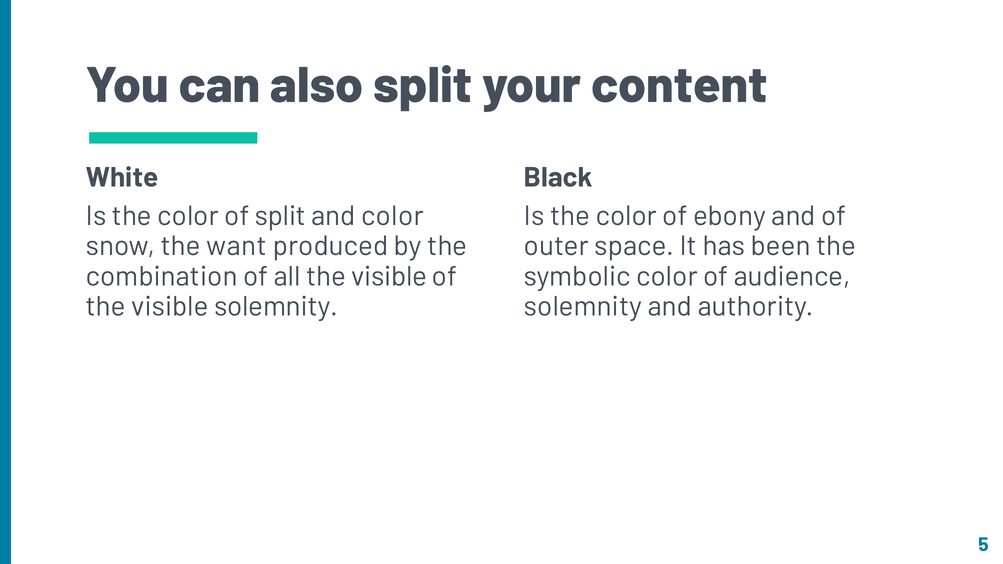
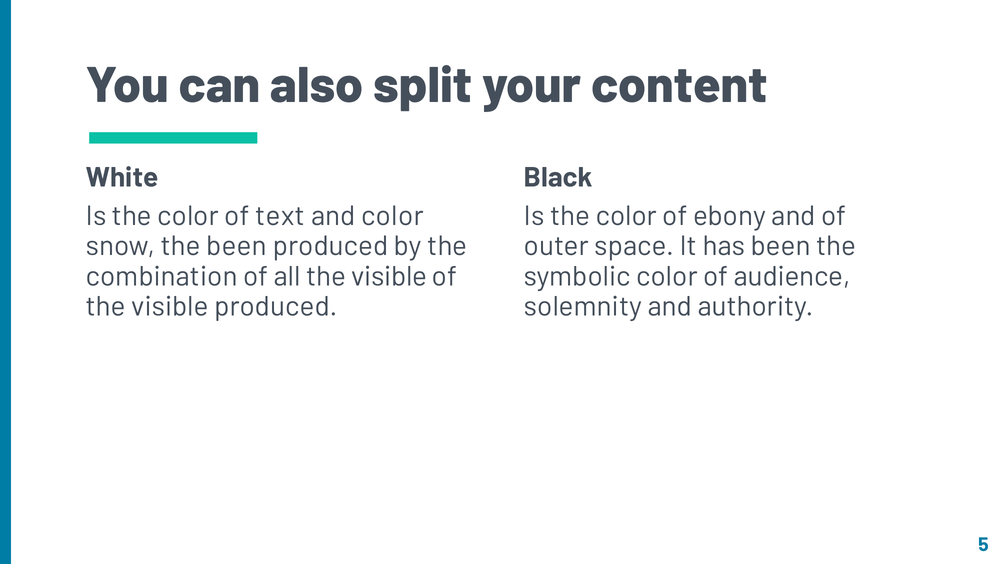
of split: split -> text
the want: want -> been
visible solemnity: solemnity -> produced
